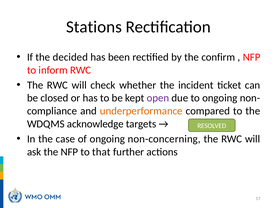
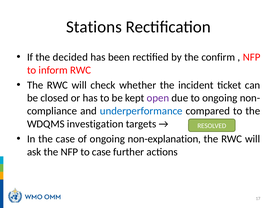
underperformance colour: orange -> blue
acknowledge: acknowledge -> investigation
non-concerning: non-concerning -> non-explanation
to that: that -> case
